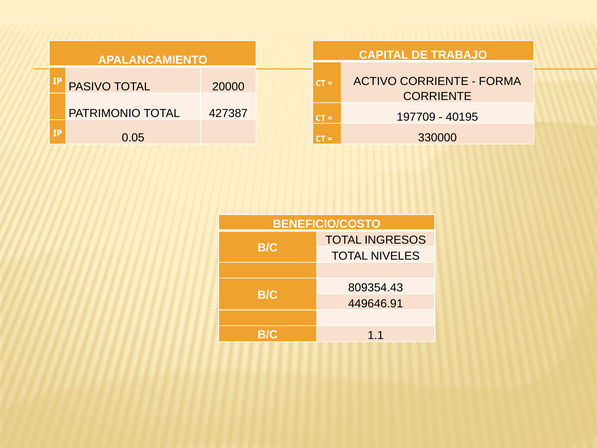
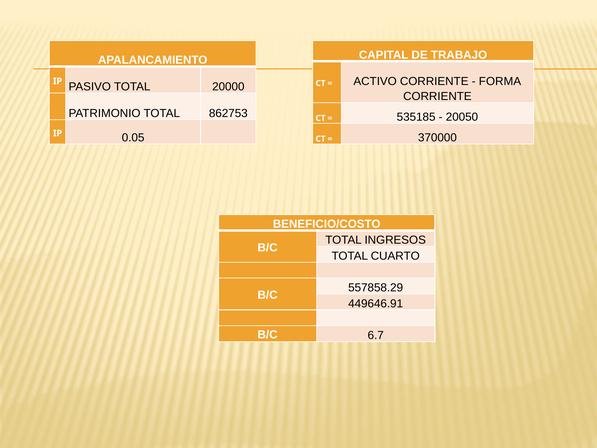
427387: 427387 -> 862753
197709: 197709 -> 535185
40195: 40195 -> 20050
330000: 330000 -> 370000
NIVELES: NIVELES -> CUARTO
809354.43: 809354.43 -> 557858.29
1.1: 1.1 -> 6.7
